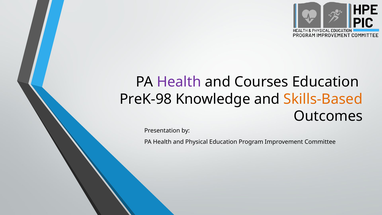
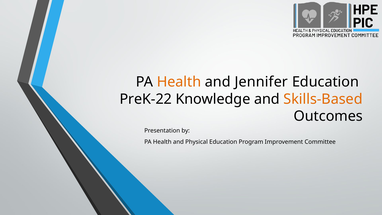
Health at (179, 82) colour: purple -> orange
Courses: Courses -> Jennifer
PreK-98: PreK-98 -> PreK-22
